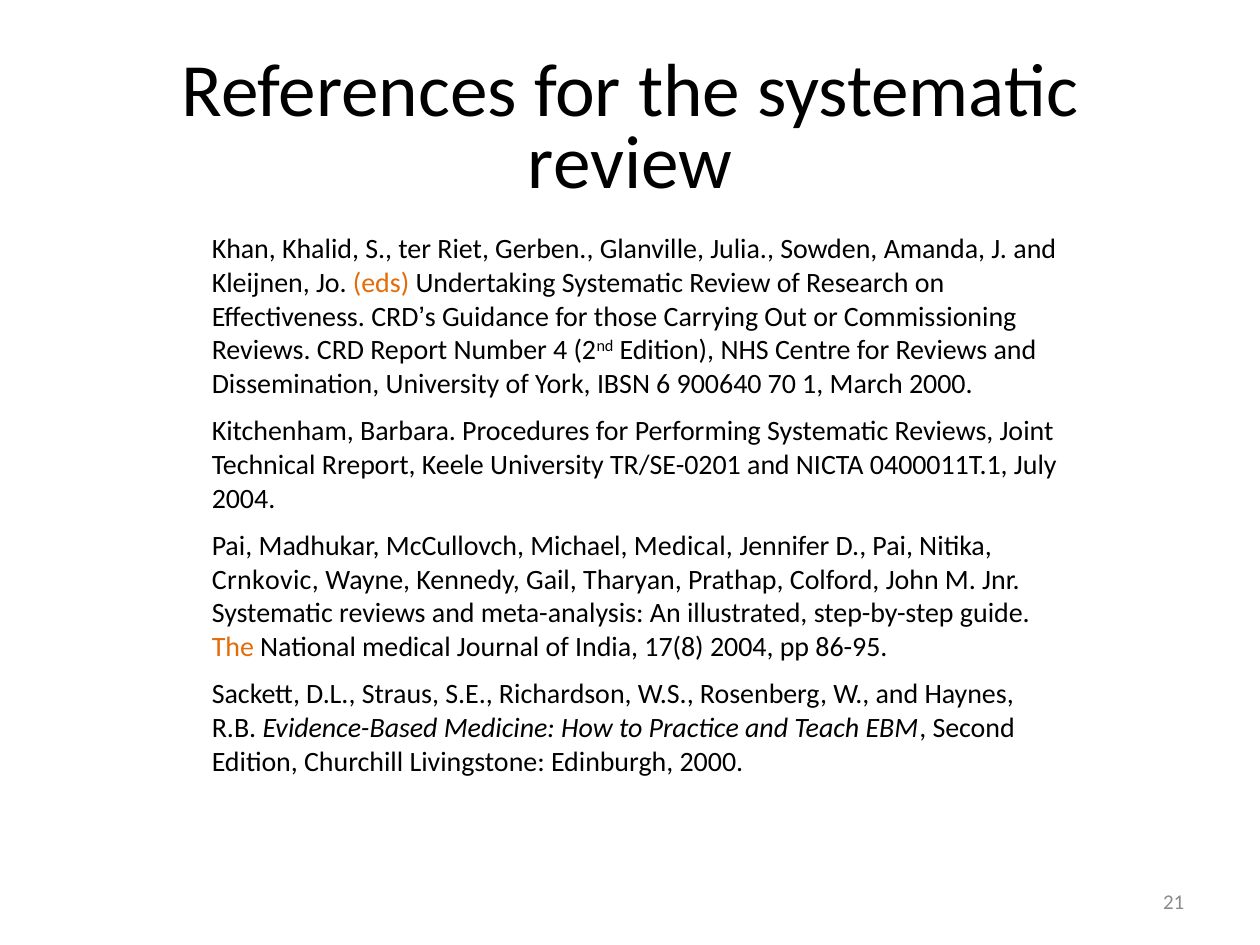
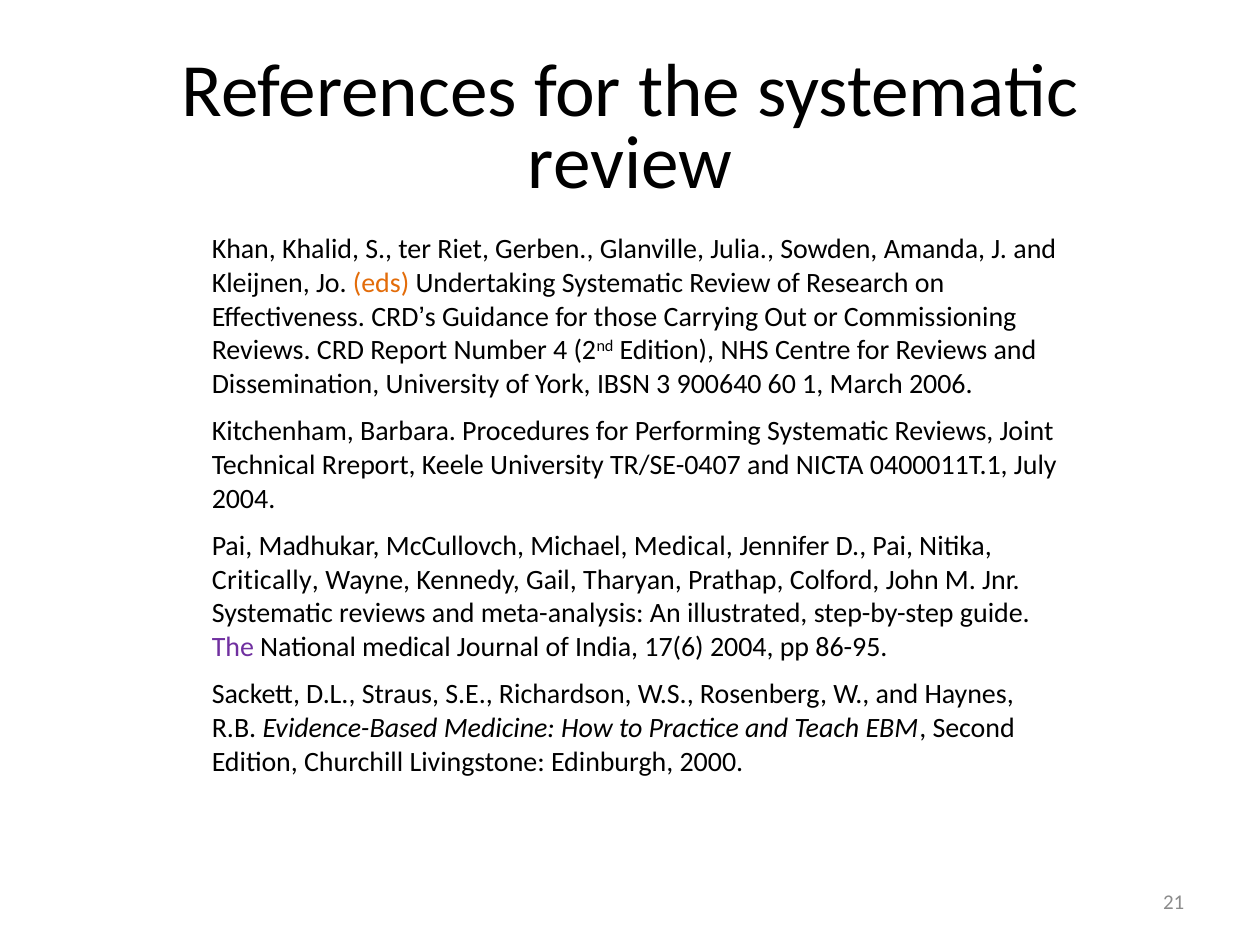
6: 6 -> 3
70: 70 -> 60
March 2000: 2000 -> 2006
TR/SE-0201: TR/SE-0201 -> TR/SE-0407
Crnkovic: Crnkovic -> Critically
The at (233, 647) colour: orange -> purple
17(8: 17(8 -> 17(6
